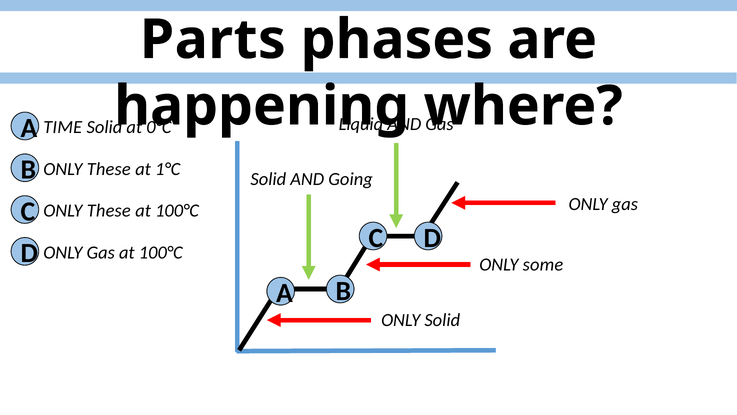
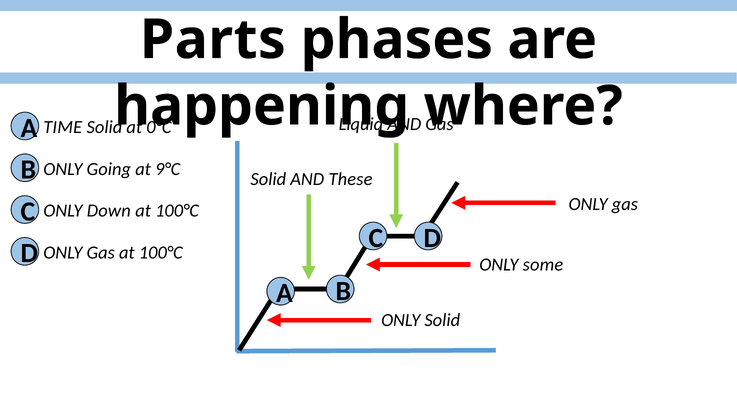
B ONLY These: These -> Going
1°C: 1°C -> 9°C
Going: Going -> These
C ONLY These: These -> Down
